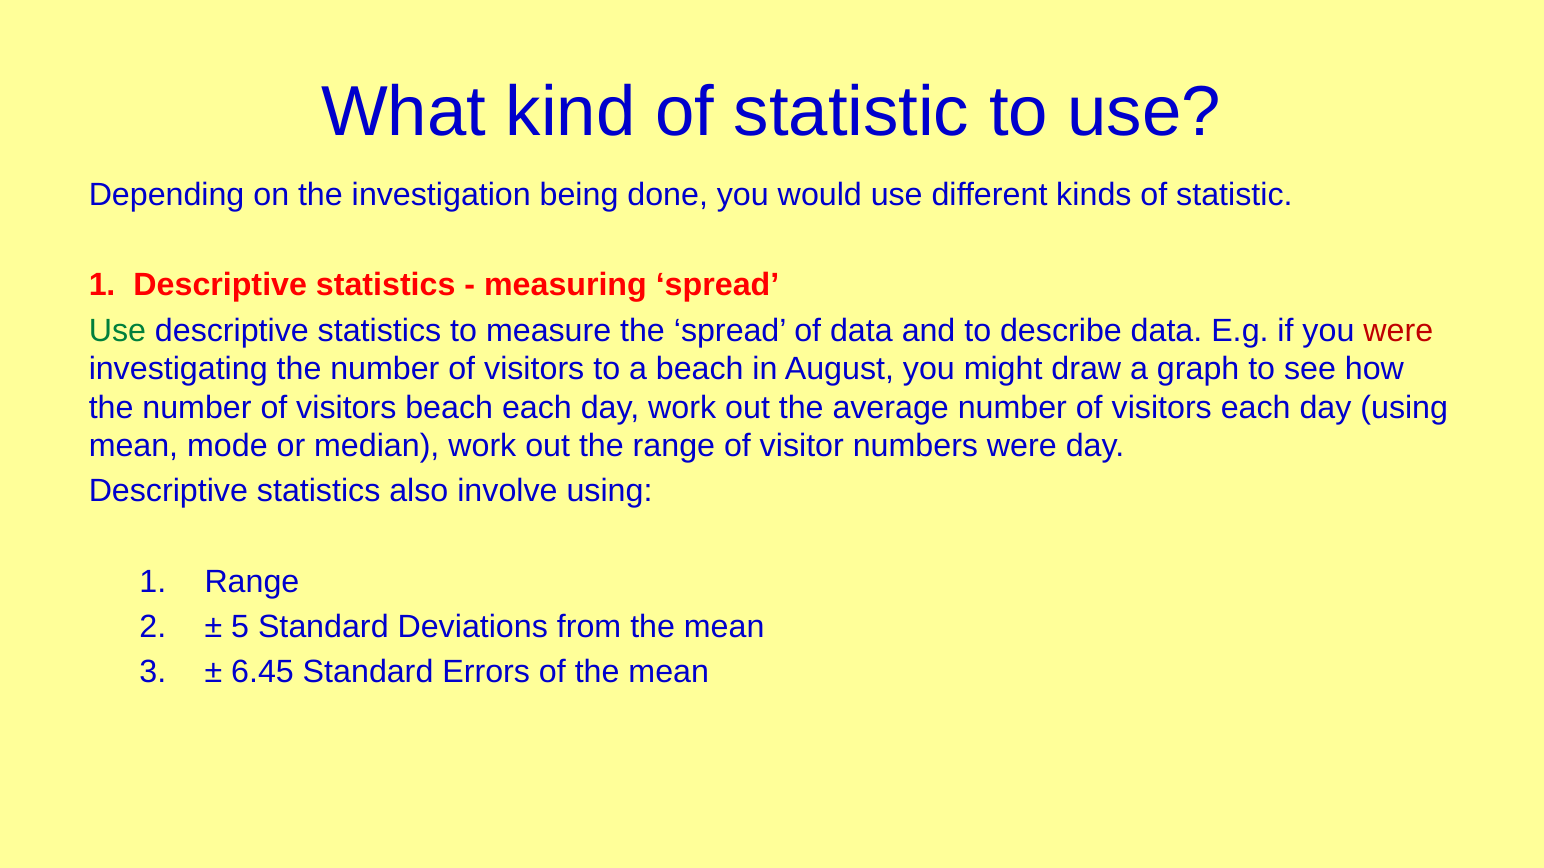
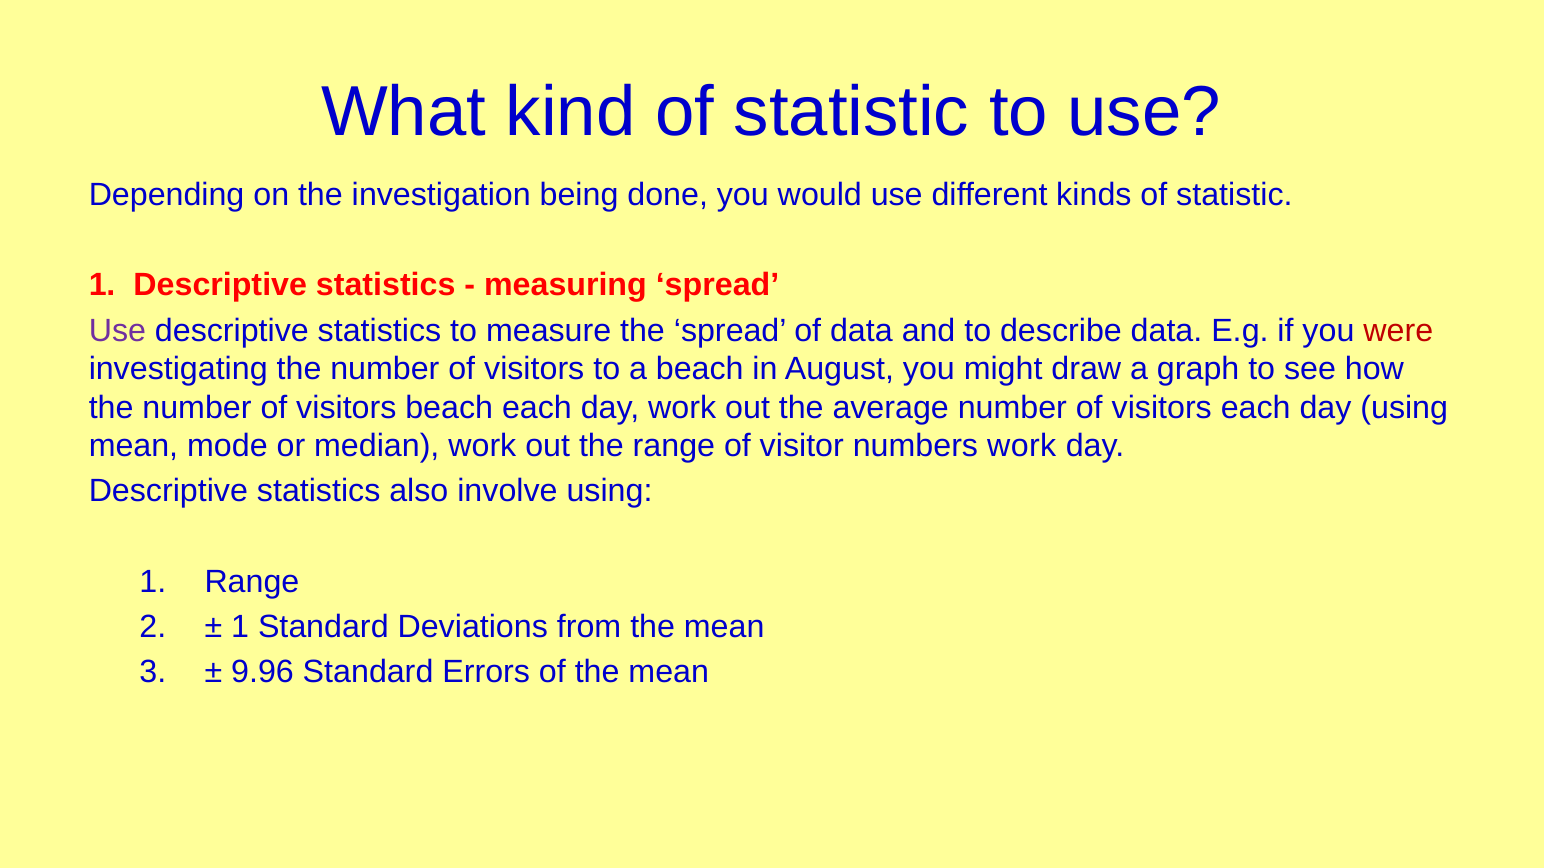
Use at (117, 331) colour: green -> purple
numbers were: were -> work
5 at (240, 627): 5 -> 1
6.45: 6.45 -> 9.96
